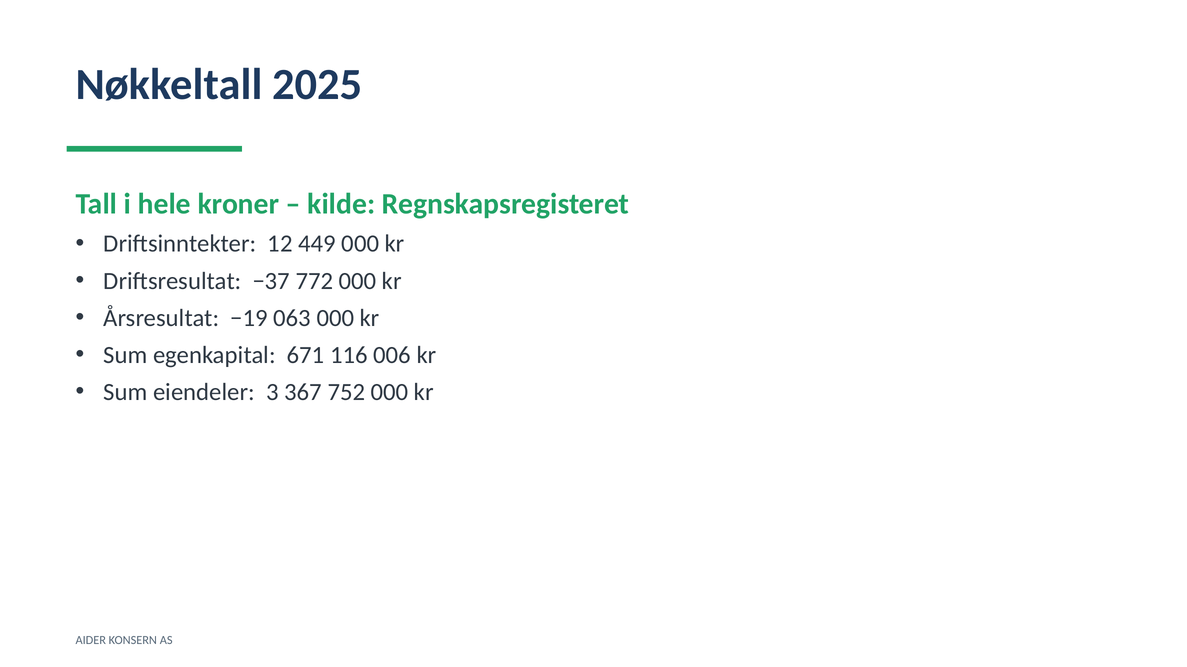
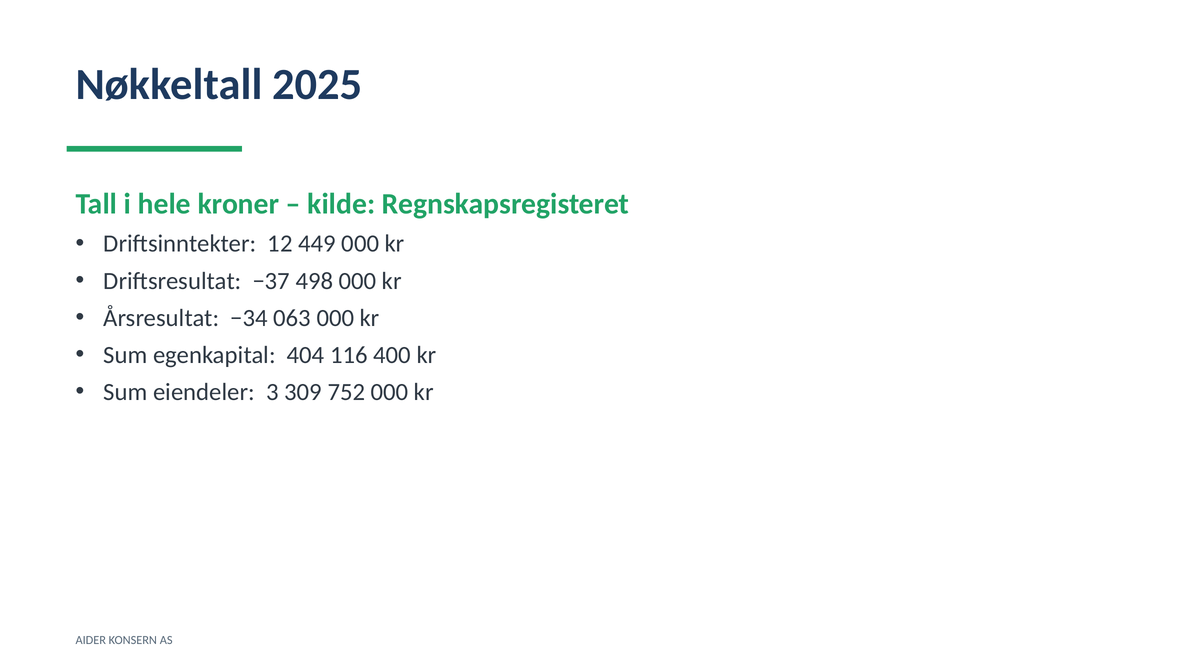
772: 772 -> 498
−19: −19 -> −34
671: 671 -> 404
006: 006 -> 400
367: 367 -> 309
